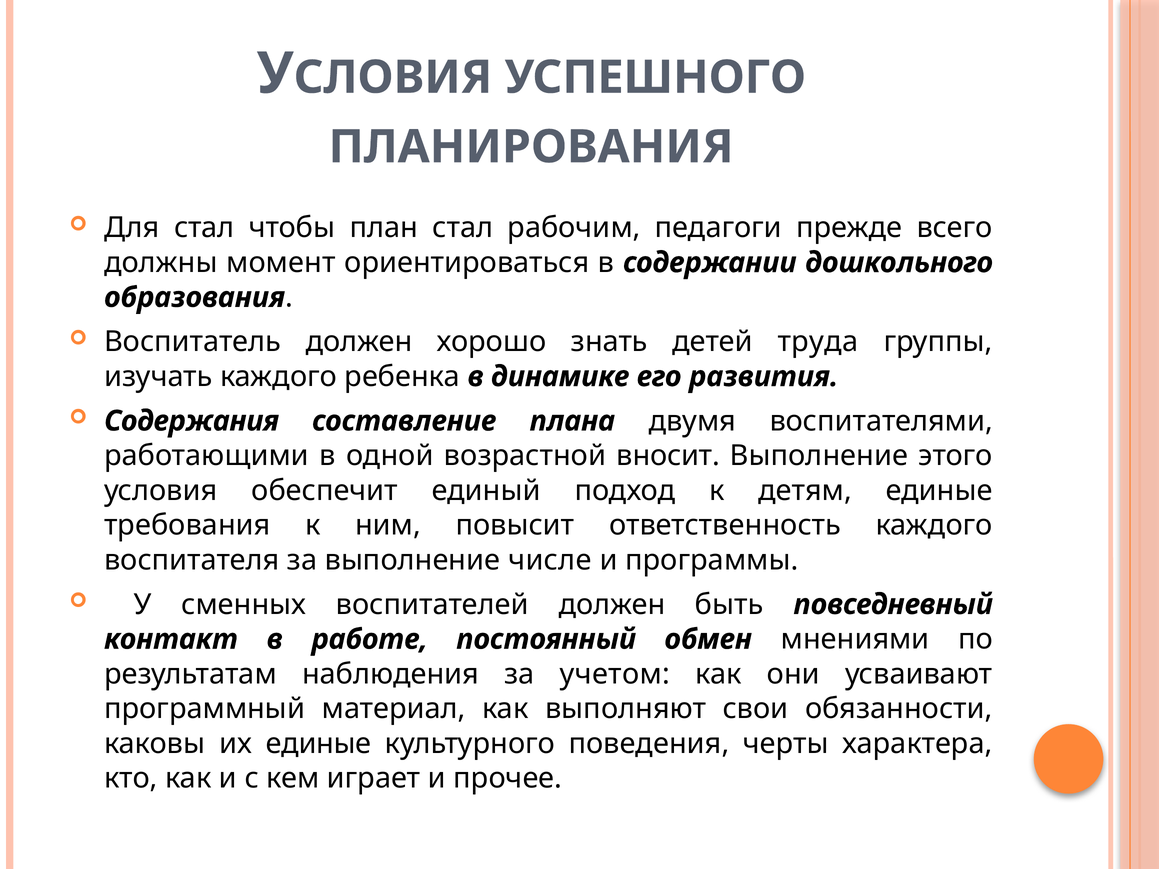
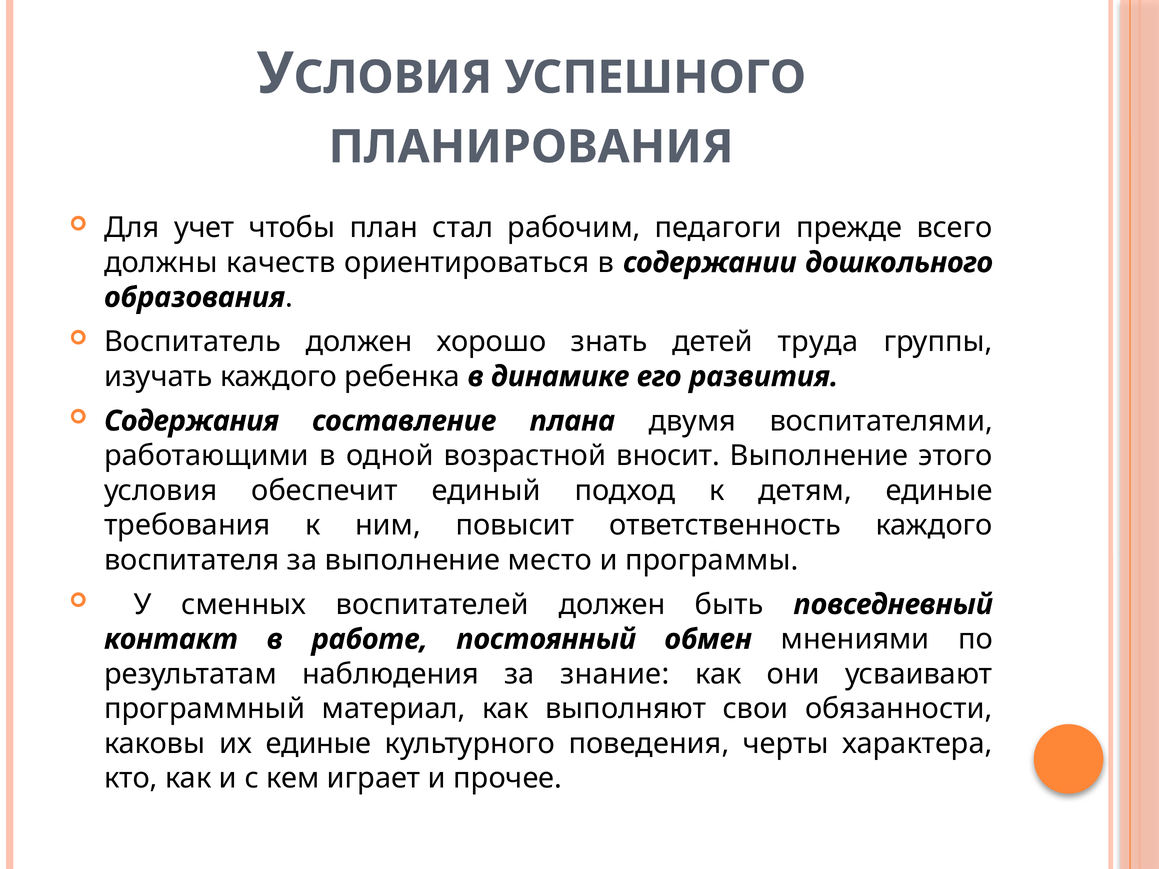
Для стал: стал -> учет
момент: момент -> качеств
числе: числе -> место
учетом: учетом -> знание
